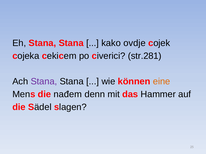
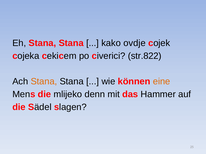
str.281: str.281 -> str.822
Stana at (44, 82) colour: purple -> orange
nađem: nađem -> mlijeko
